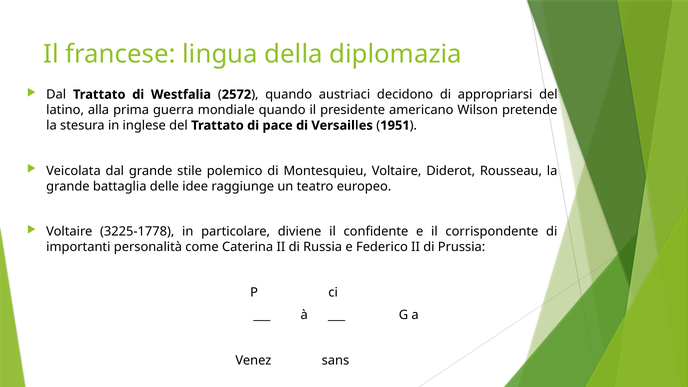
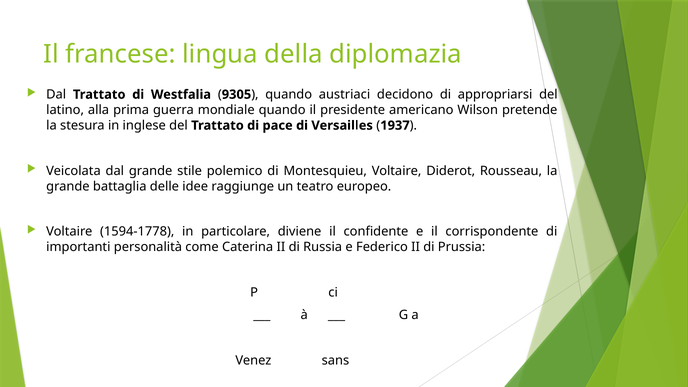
2572: 2572 -> 9305
1951: 1951 -> 1937
3225-1778: 3225-1778 -> 1594-1778
